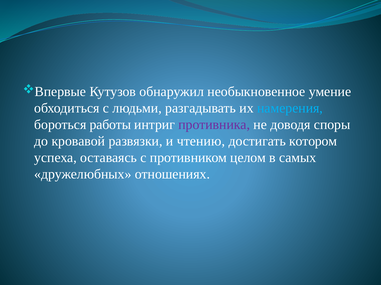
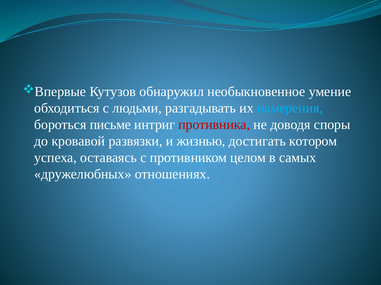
работы: работы -> письме
противника colour: purple -> red
чтению: чтению -> жизнью
